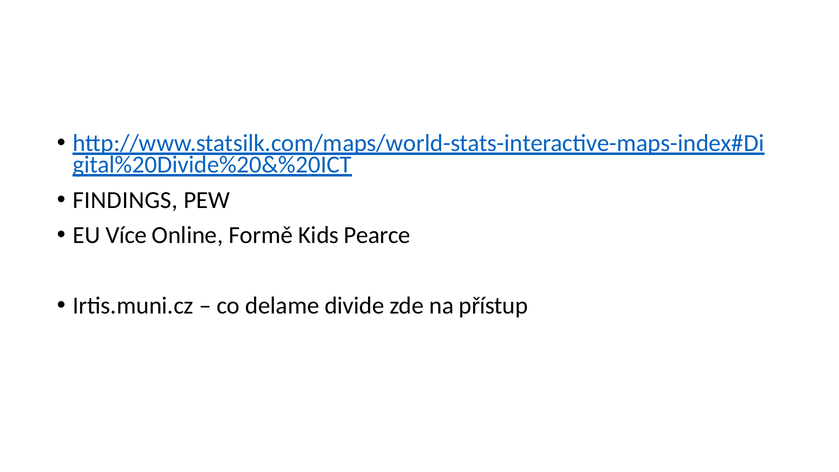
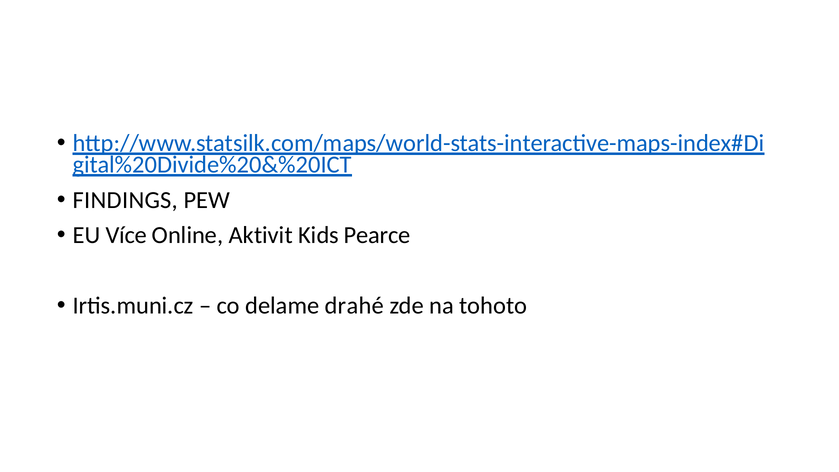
Formě: Formě -> Aktivit
divide: divide -> drahé
přístup: přístup -> tohoto
